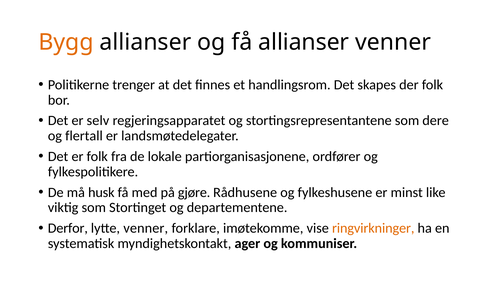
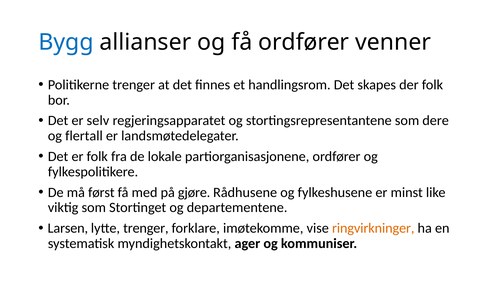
Bygg colour: orange -> blue
få allianser: allianser -> ordfører
husk: husk -> først
Derfor: Derfor -> Larsen
lytte venner: venner -> trenger
